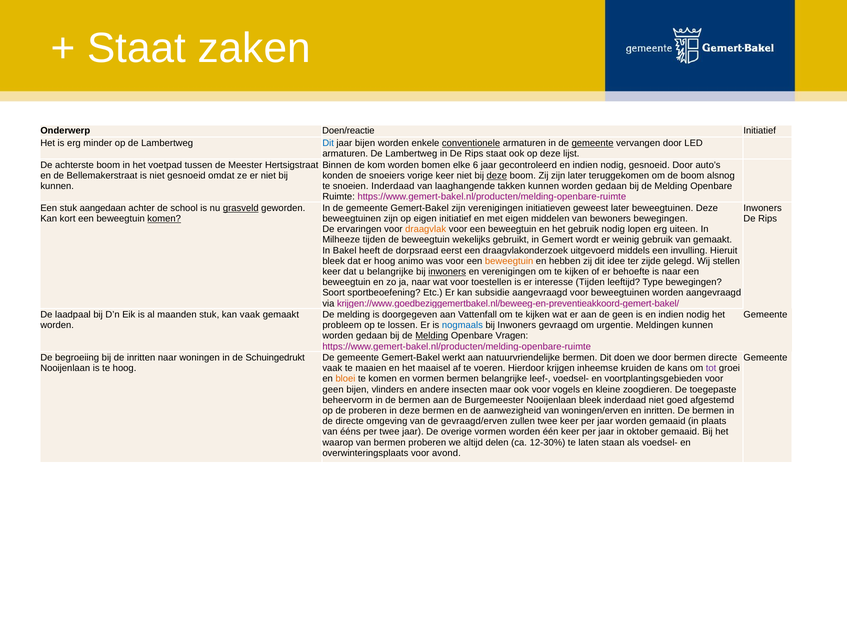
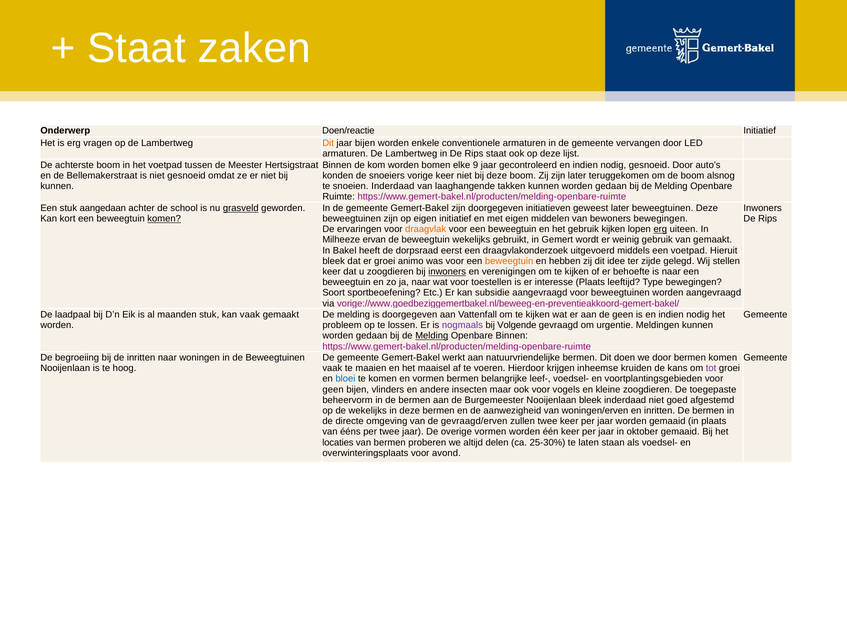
minder: minder -> vragen
Dit at (328, 143) colour: blue -> orange
conventionele underline: present -> none
gemeente at (593, 143) underline: present -> none
6: 6 -> 9
deze at (497, 176) underline: present -> none
zijn verenigingen: verenigingen -> doorgegeven
gebruik nodig: nodig -> kijken
erg at (660, 229) underline: none -> present
Milheeze tijden: tijden -> ervan
een invulling: invulling -> voetpad
er hoog: hoog -> groei
u belangrijke: belangrijke -> zoogdieren
interesse Tijden: Tijden -> Plaats
krijgen://www.goedbeziggemertbakel.nl/beweeg-en-preventieakkoord-gemert-bakel/: krijgen://www.goedbeziggemertbakel.nl/beweeg-en-preventieakkoord-gemert-bakel/ -> vorige://www.goedbeziggemertbakel.nl/beweeg-en-preventieakkoord-gemert-bakel/
nogmaals colour: blue -> purple
Inwoners at (517, 325): Inwoners -> Volgende
Openbare Vragen: Vragen -> Binnen
de Schuingedrukt: Schuingedrukt -> Beweegtuinen
bermen directe: directe -> komen
bloei colour: orange -> blue
de proberen: proberen -> wekelijks
waarop: waarop -> locaties
12-30%: 12-30% -> 25-30%
